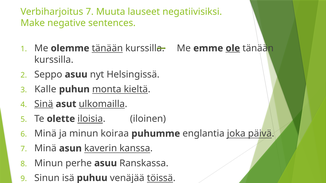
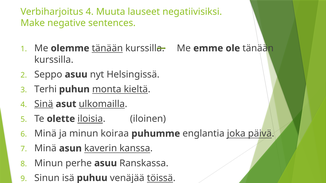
Verbiharjoitus 7: 7 -> 4
ole underline: present -> none
Kalle: Kalle -> Terhi
